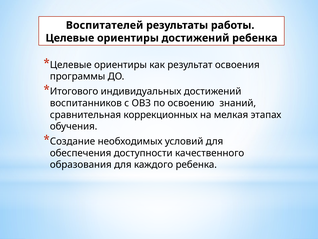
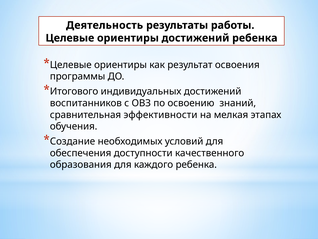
Воспитателей: Воспитателей -> Деятельность
коррекционных: коррекционных -> эффективности
